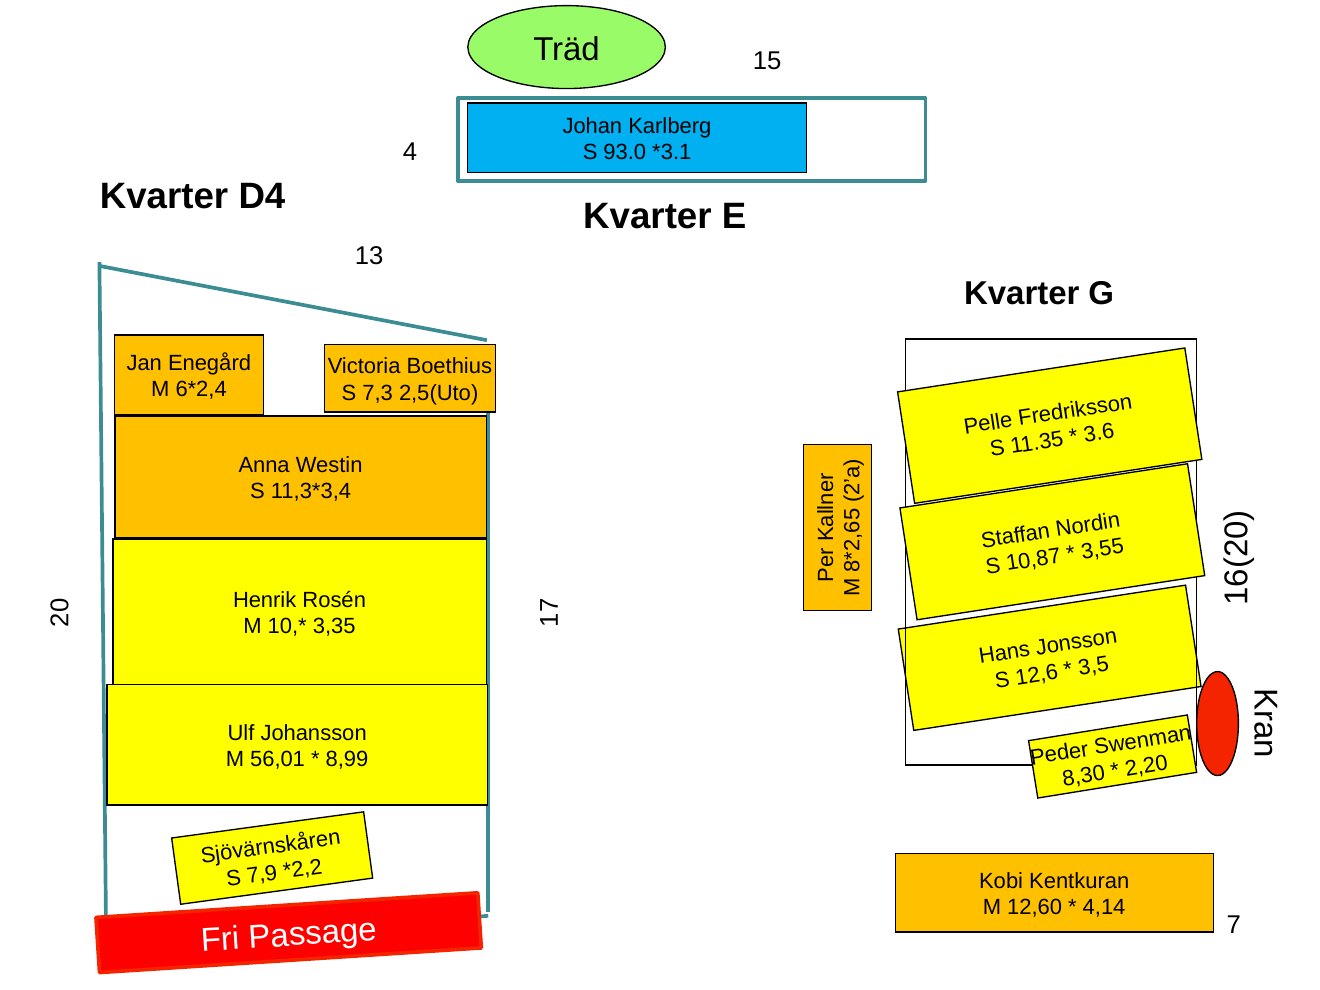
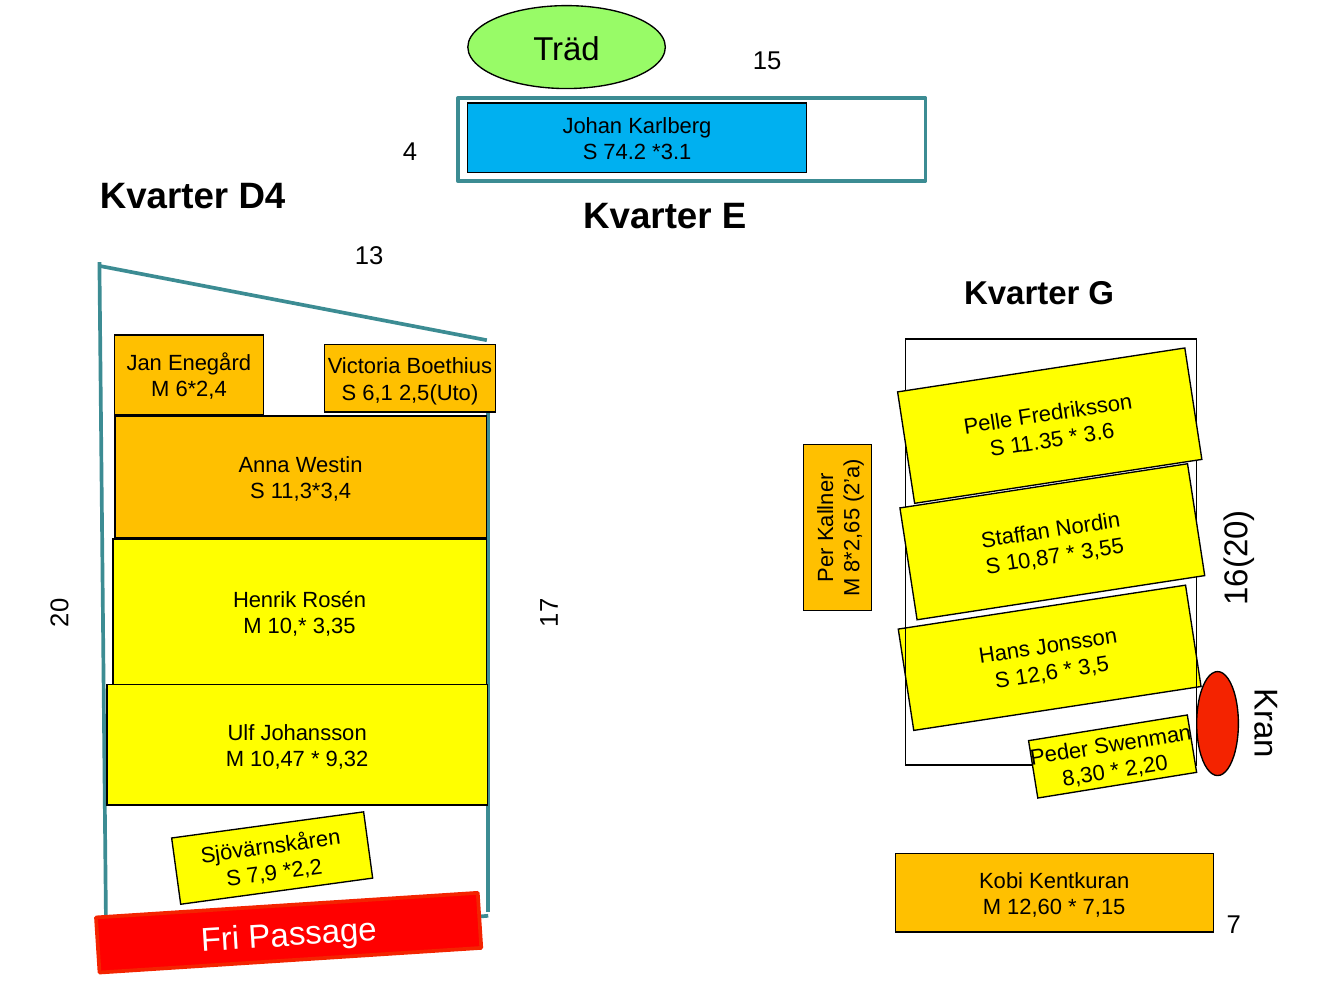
93.0: 93.0 -> 74.2
7,3: 7,3 -> 6,1
56,01: 56,01 -> 10,47
8,99: 8,99 -> 9,32
4,14: 4,14 -> 7,15
